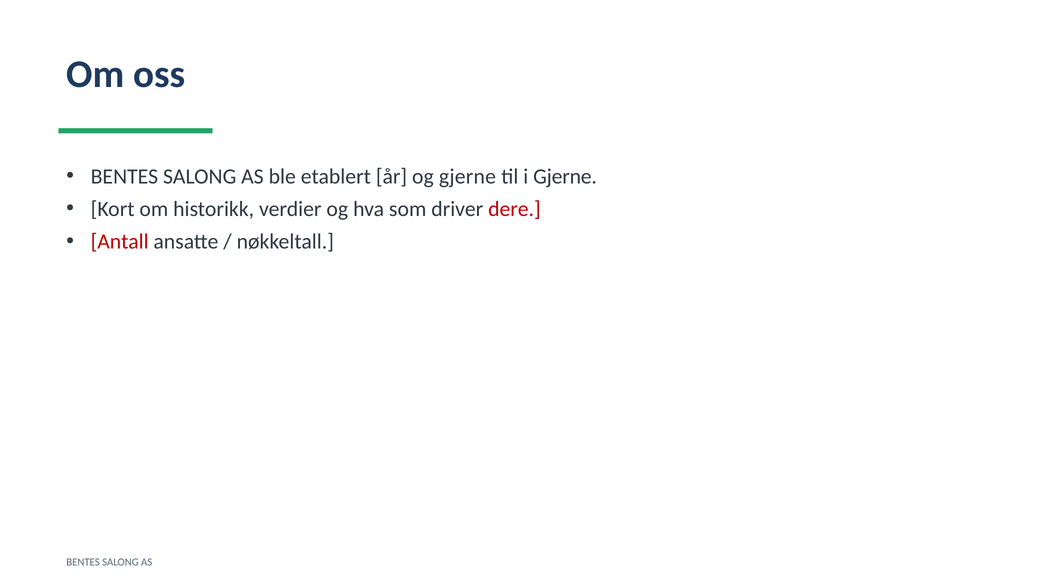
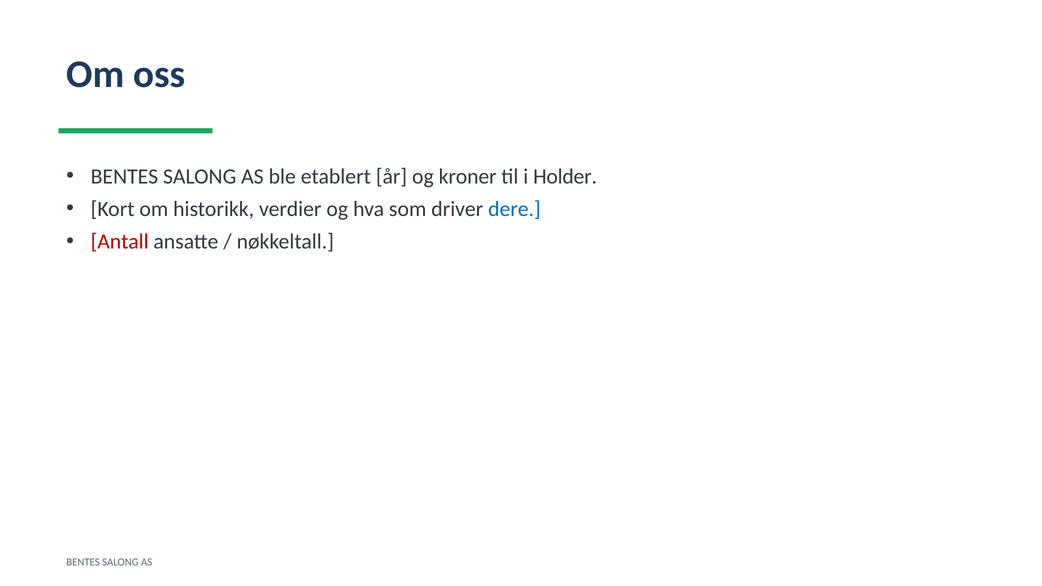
og gjerne: gjerne -> kroner
i Gjerne: Gjerne -> Holder
dere colour: red -> blue
